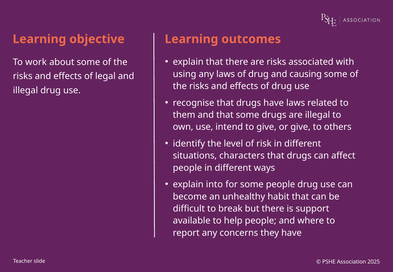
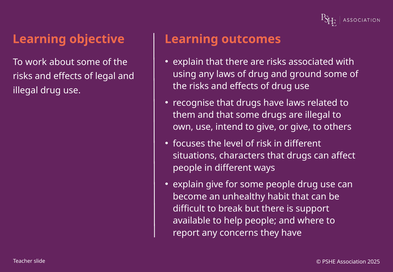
causing: causing -> ground
identify: identify -> focuses
explain into: into -> give
